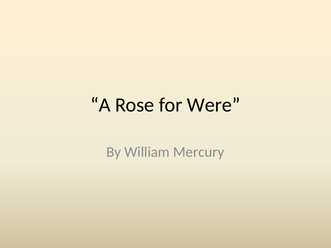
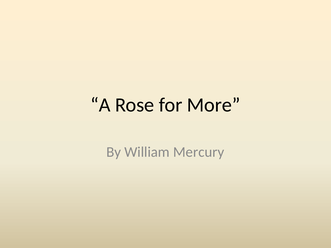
Were: Were -> More
